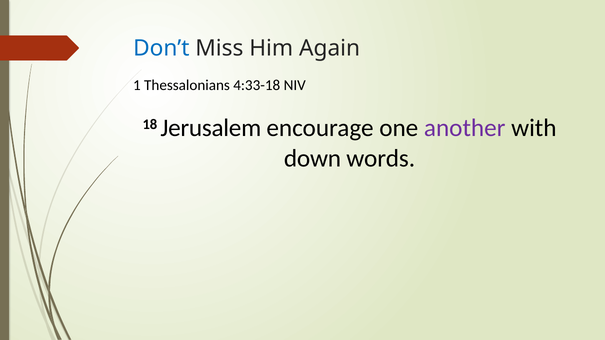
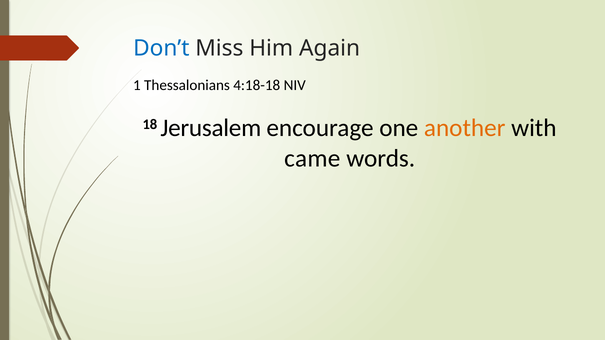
4:33-18: 4:33-18 -> 4:18-18
another colour: purple -> orange
down: down -> came
